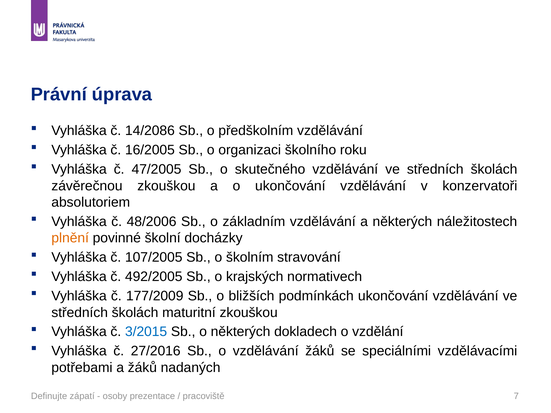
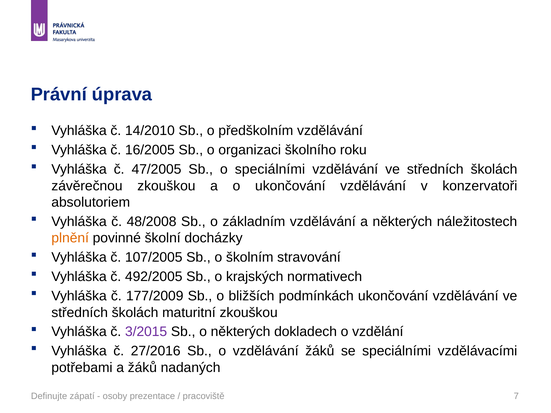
14/2086: 14/2086 -> 14/2010
o skutečného: skutečného -> speciálními
48/2006: 48/2006 -> 48/2008
3/2015 colour: blue -> purple
